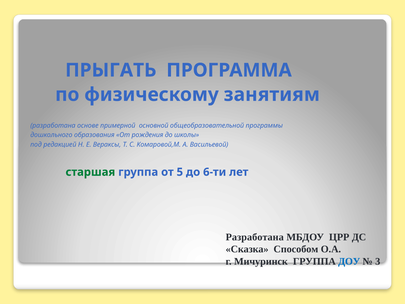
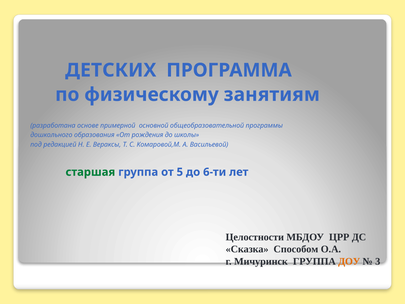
ПРЫГАТЬ: ПРЫГАТЬ -> ДЕТСКИХ
Разработана at (255, 237): Разработана -> Целостности
ДОУ colour: blue -> orange
